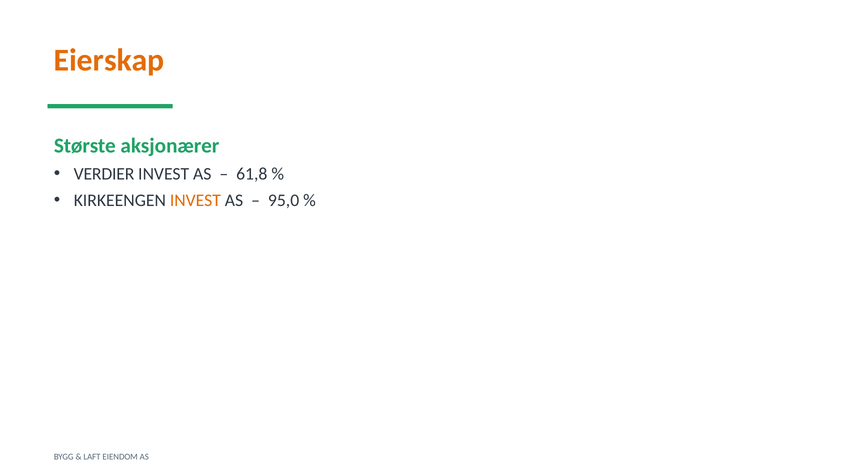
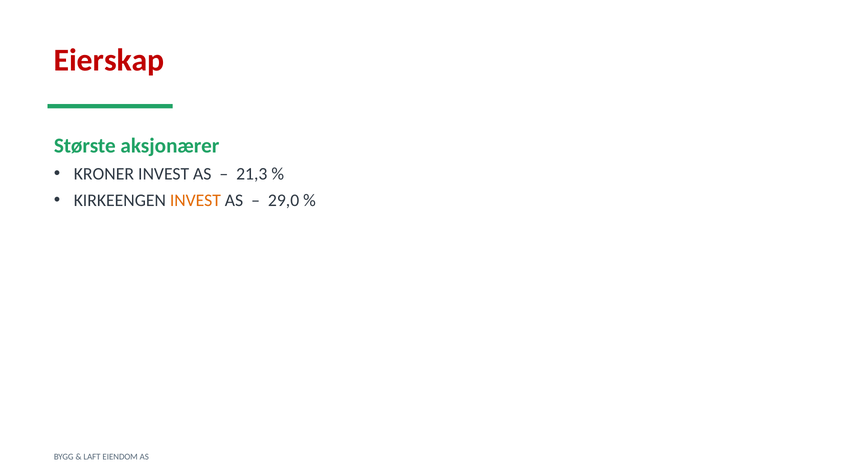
Eierskap colour: orange -> red
VERDIER: VERDIER -> KRONER
61,8: 61,8 -> 21,3
95,0: 95,0 -> 29,0
